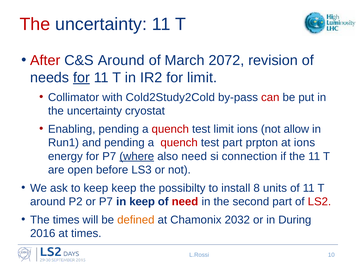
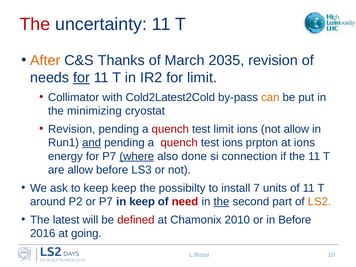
After colour: red -> orange
C&S Around: Around -> Thanks
2072: 2072 -> 2035
Cold2Study2Cold: Cold2Study2Cold -> Cold2Latest2Cold
can colour: red -> orange
uncertainty at (94, 111): uncertainty -> minimizing
Enabling at (72, 129): Enabling -> Revision
and underline: none -> present
test part: part -> ions
also need: need -> done
are open: open -> allow
8: 8 -> 7
the at (221, 202) underline: none -> present
LS2 colour: red -> orange
The times: times -> latest
defined colour: orange -> red
2032: 2032 -> 2010
in During: During -> Before
at times: times -> going
